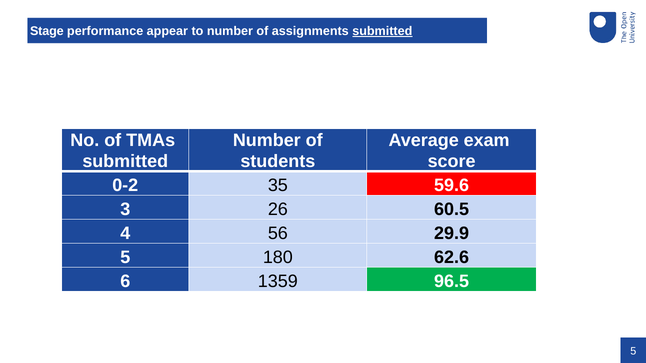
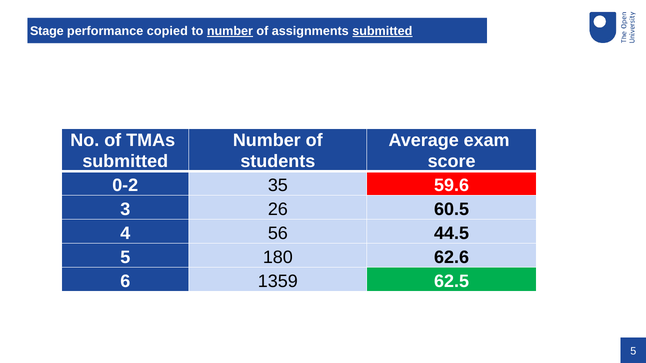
appear: appear -> copied
number at (230, 31) underline: none -> present
29.9: 29.9 -> 44.5
96.5: 96.5 -> 62.5
